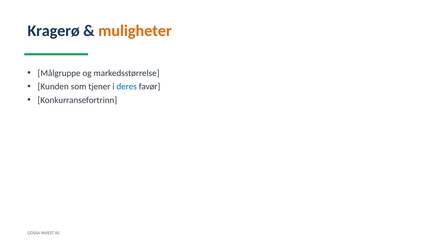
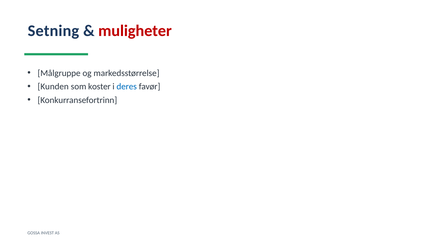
Kragerø: Kragerø -> Setning
muligheter colour: orange -> red
tjener: tjener -> koster
